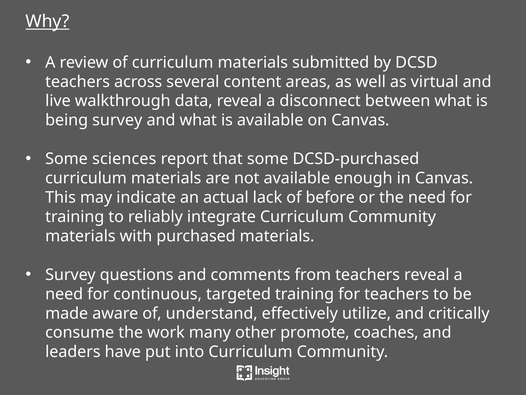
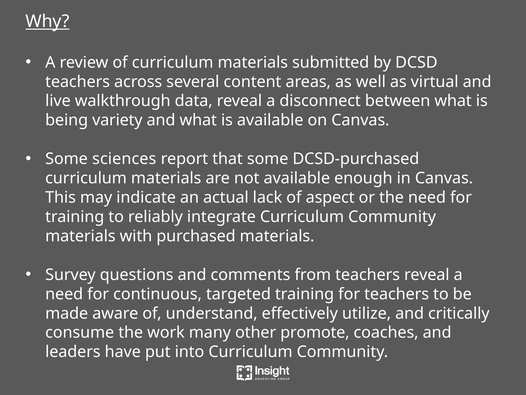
being survey: survey -> variety
before: before -> aspect
